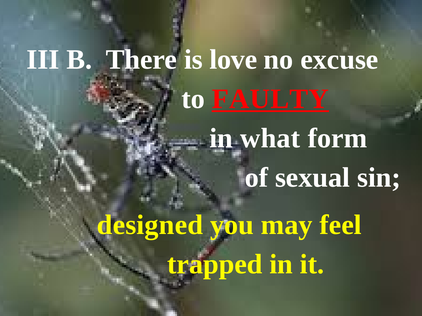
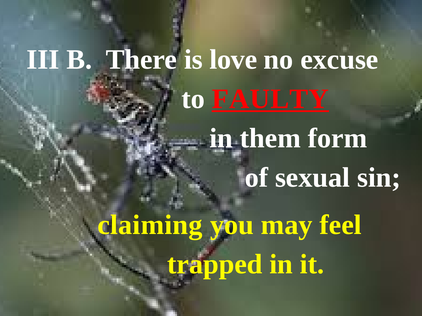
what: what -> them
designed: designed -> claiming
